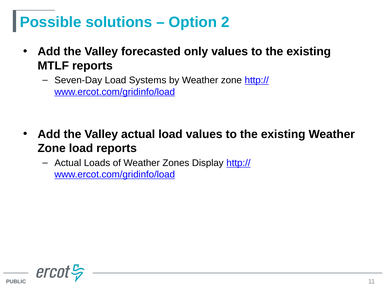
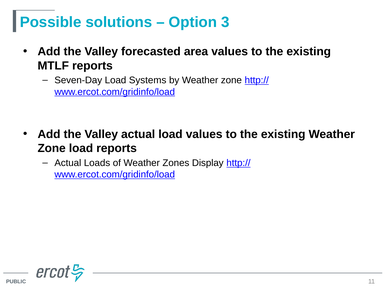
2: 2 -> 3
only: only -> area
